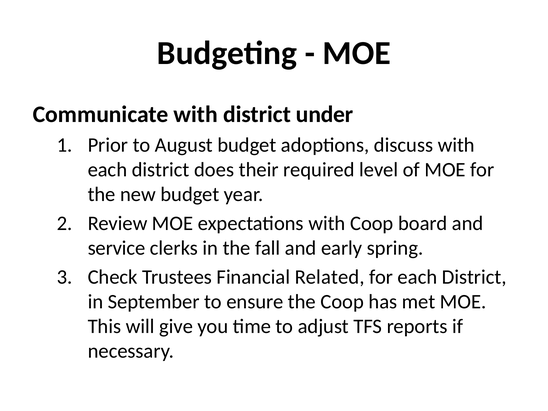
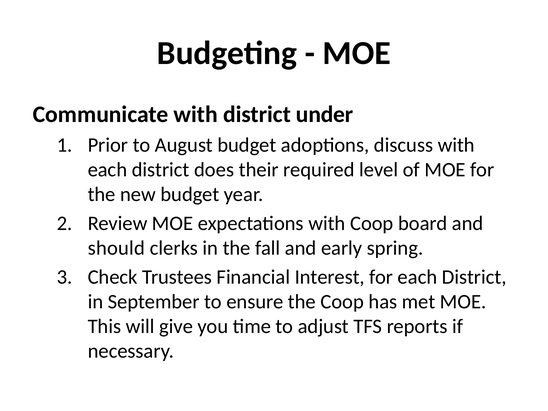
service: service -> should
Related: Related -> Interest
